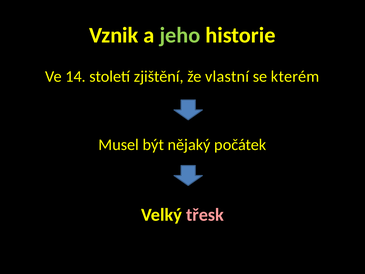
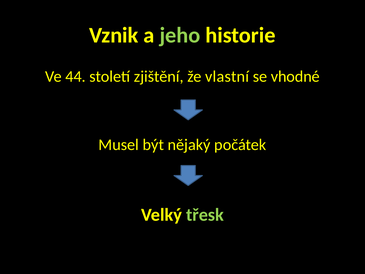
14: 14 -> 44
kterém: kterém -> vhodné
třesk colour: pink -> light green
